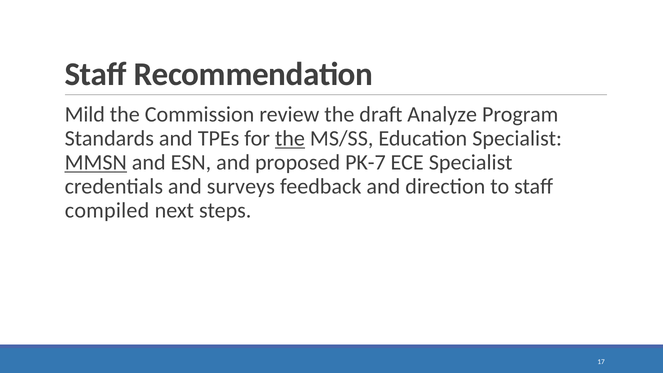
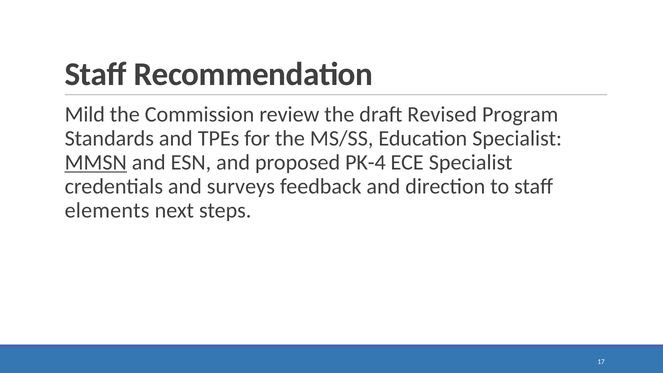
Analyze: Analyze -> Revised
the at (290, 139) underline: present -> none
PK-7: PK-7 -> PK-4
compiled: compiled -> elements
